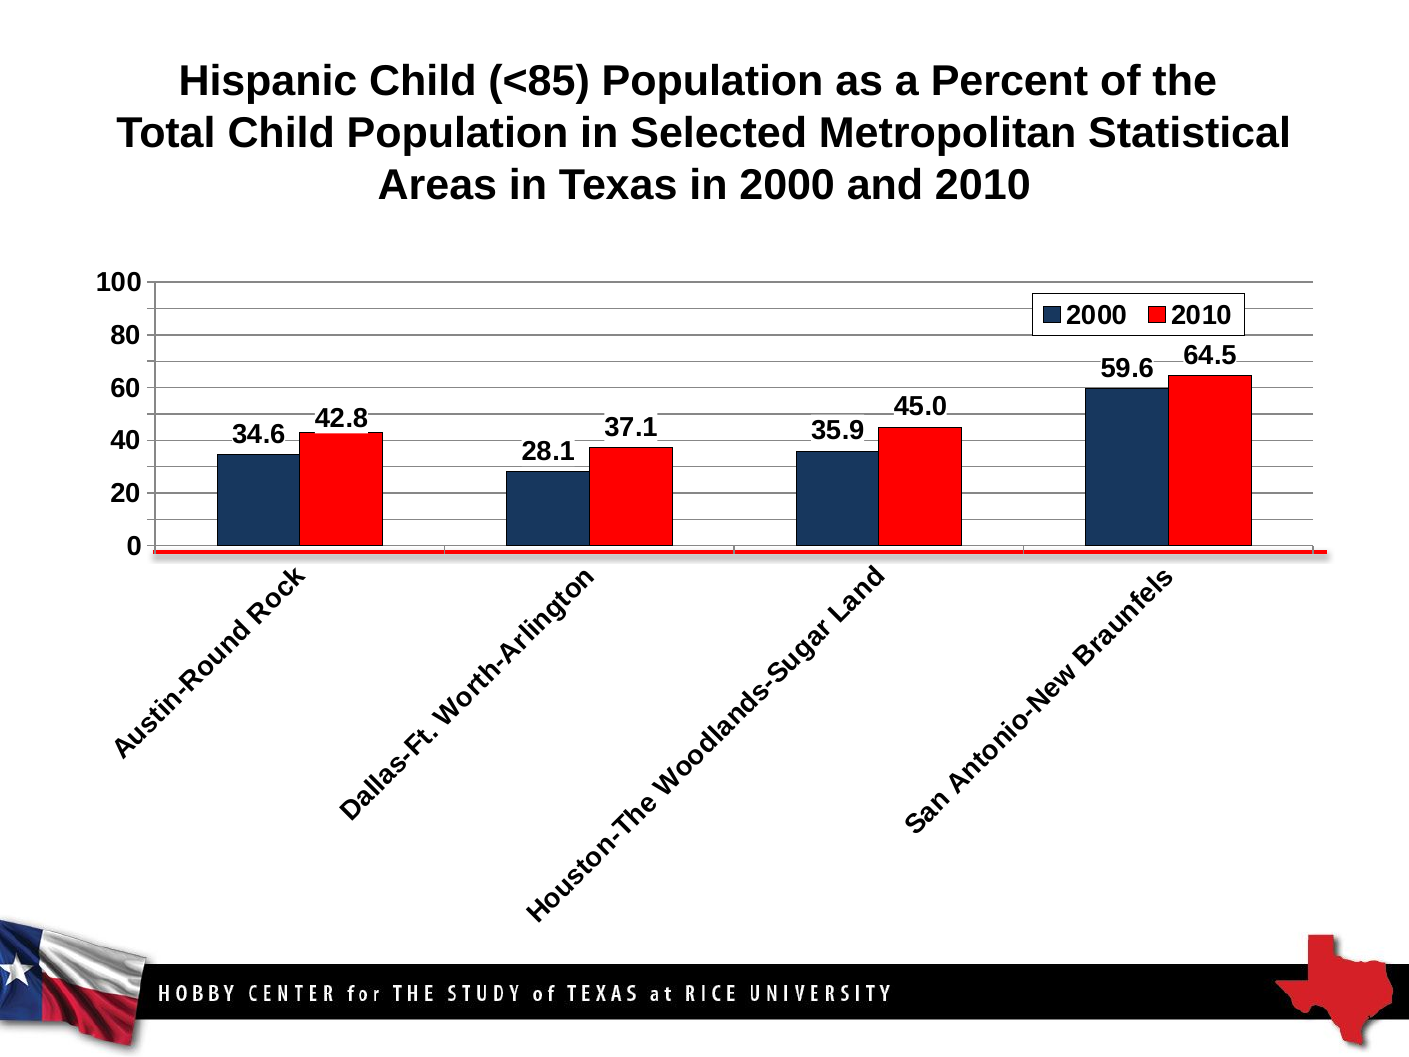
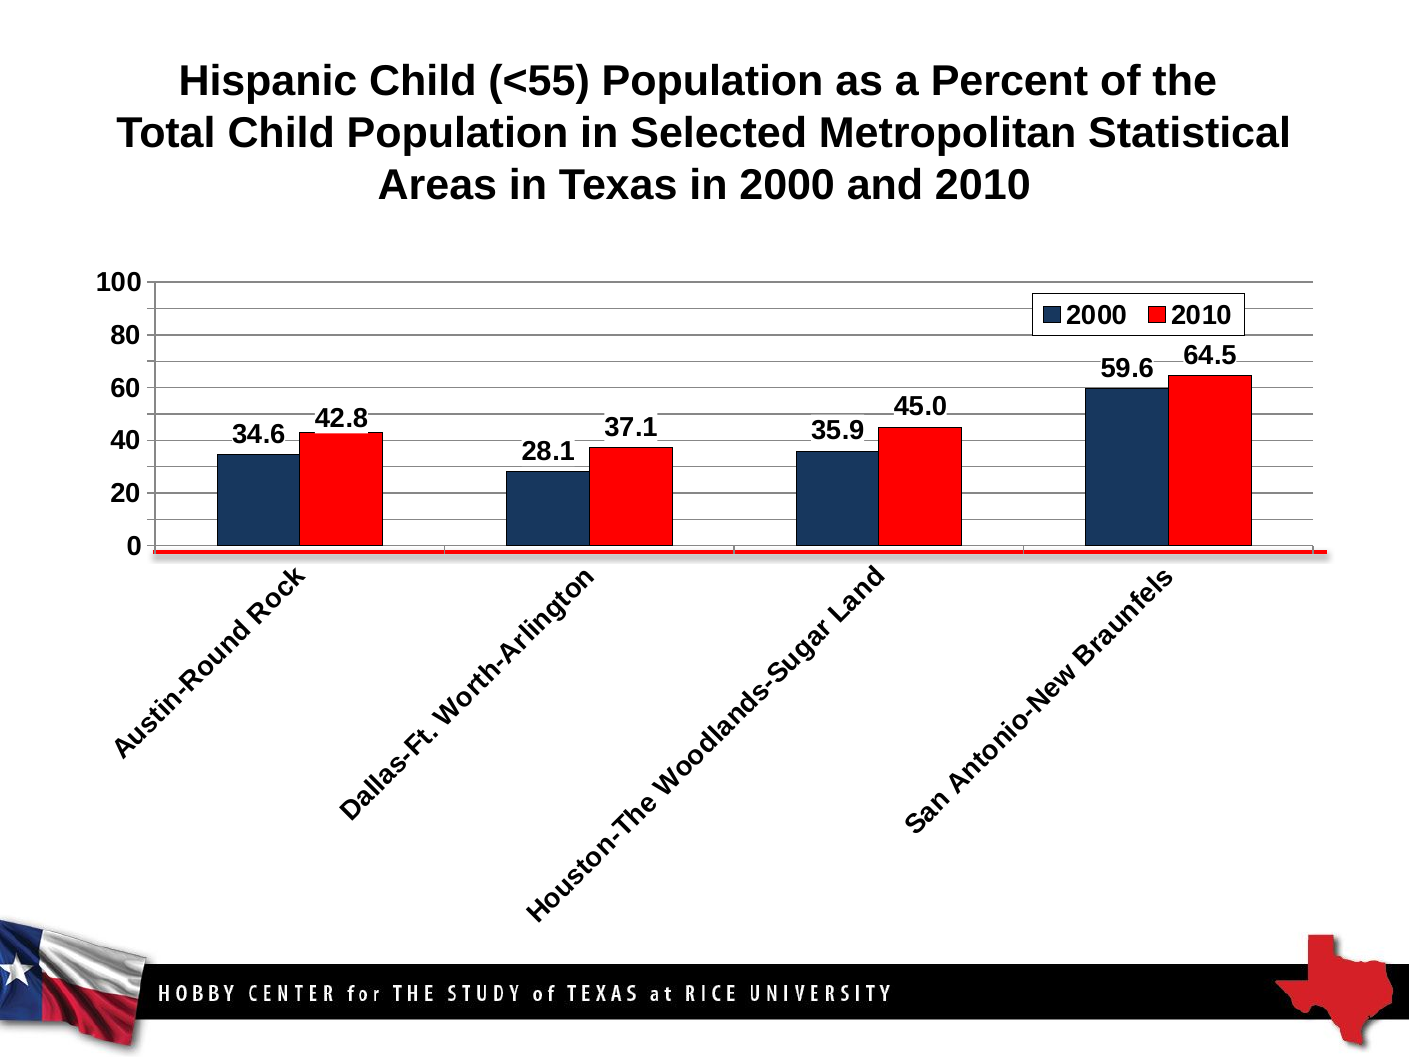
<85: <85 -> <55
